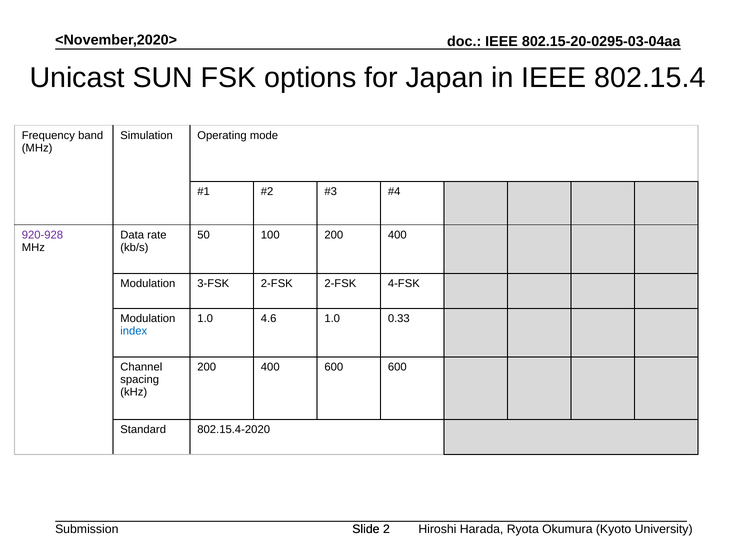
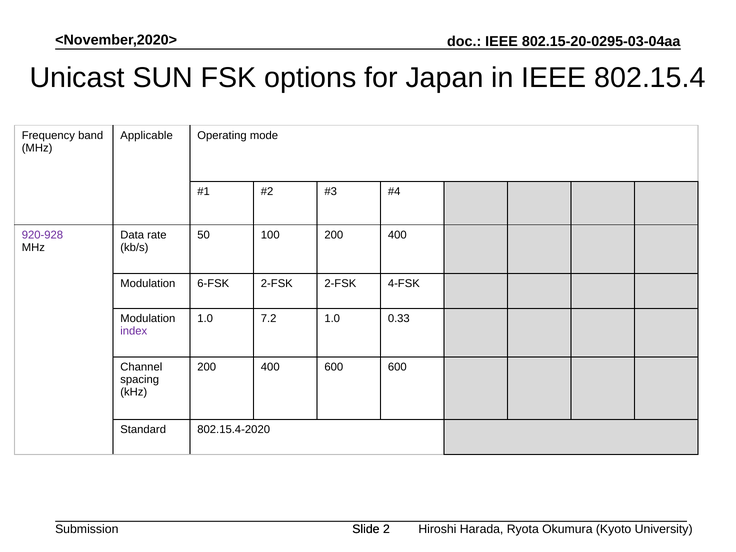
Simulation: Simulation -> Applicable
3-FSK: 3-FSK -> 6-FSK
4.6: 4.6 -> 7.2
index colour: blue -> purple
